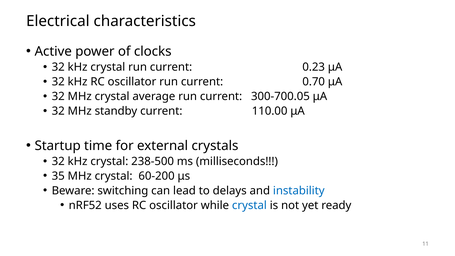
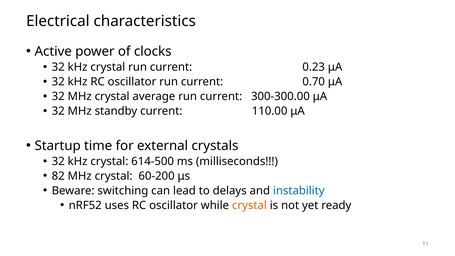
300-700.05: 300-700.05 -> 300-300.00
238-500: 238-500 -> 614-500
35: 35 -> 82
crystal at (249, 205) colour: blue -> orange
